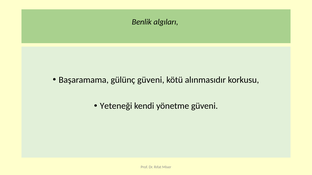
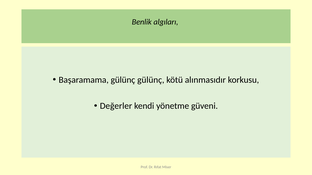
gülünç güveni: güveni -> gülünç
Yeteneği: Yeteneği -> Değerler
